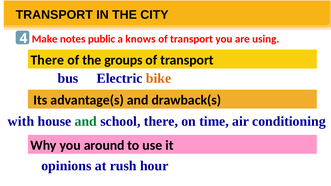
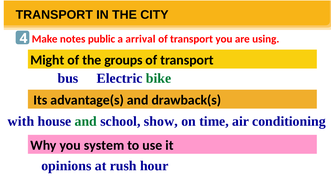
knows: knows -> arrival
There at (47, 60): There -> Might
bike colour: orange -> green
school there: there -> show
around: around -> system
